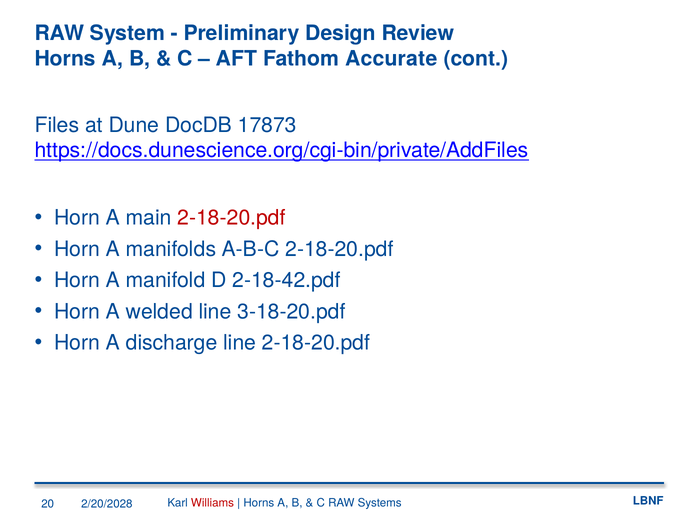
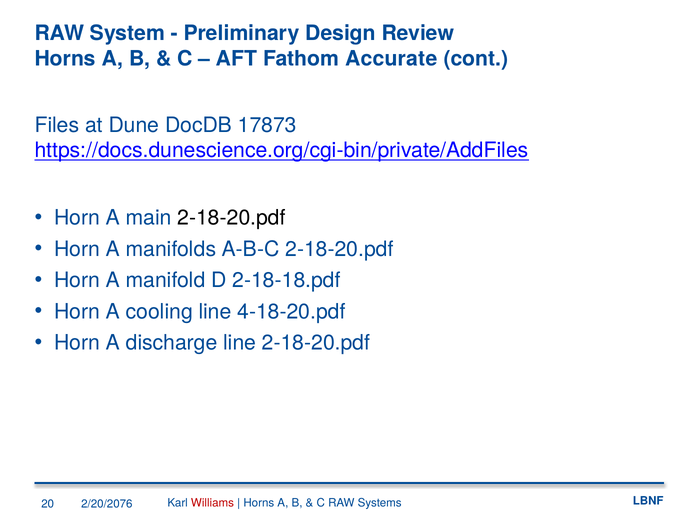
2-18-20.pdf at (231, 218) colour: red -> black
2-18-42.pdf: 2-18-42.pdf -> 2-18-18.pdf
welded: welded -> cooling
3-18-20.pdf: 3-18-20.pdf -> 4-18-20.pdf
2/20/2028: 2/20/2028 -> 2/20/2076
